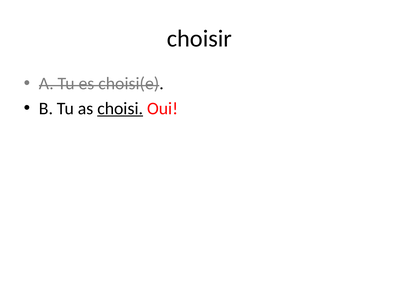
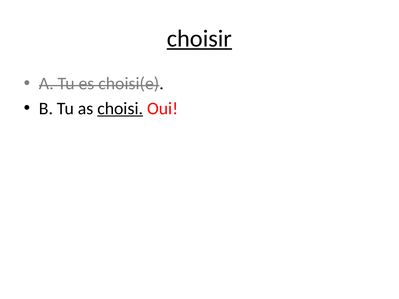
choisir underline: none -> present
